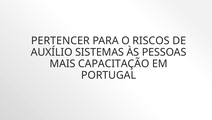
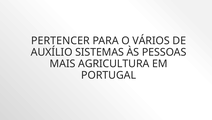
RISCOS: RISCOS -> VÁRIOS
CAPACITAÇÃO: CAPACITAÇÃO -> AGRICULTURA
